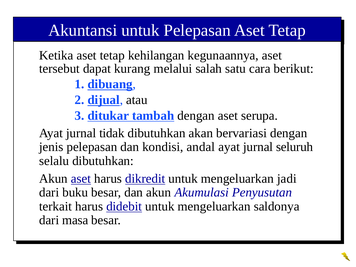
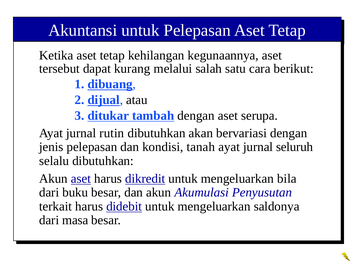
tidak: tidak -> rutin
andal: andal -> tanah
jadi: jadi -> bila
